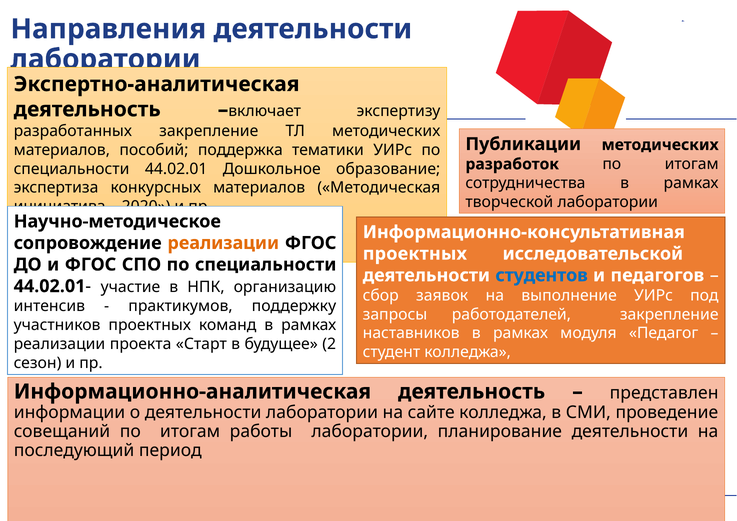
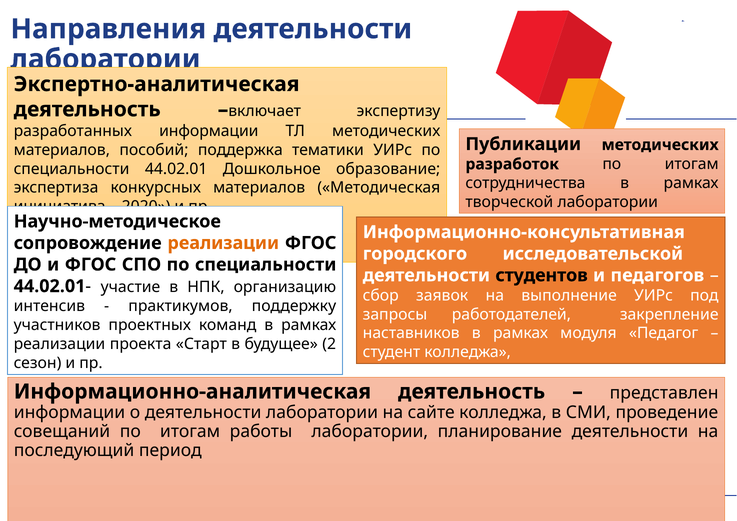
разработанных закрепление: закрепление -> информации
проектных at (415, 254): проектных -> городского
студентов colour: blue -> black
